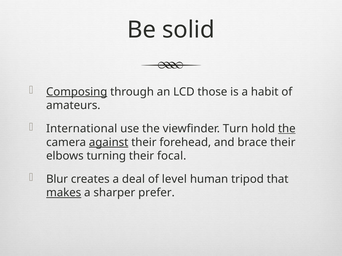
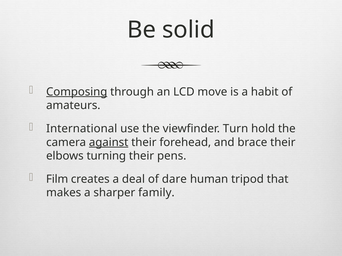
those: those -> move
the at (287, 129) underline: present -> none
focal: focal -> pens
Blur: Blur -> Film
level: level -> dare
makes underline: present -> none
prefer: prefer -> family
